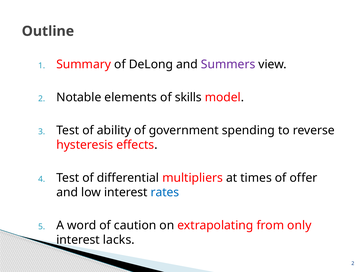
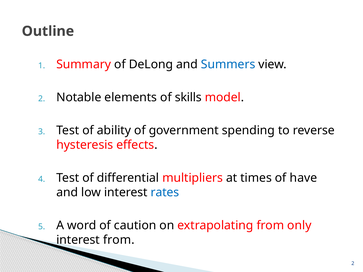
Summers colour: purple -> blue
offer: offer -> have
interest lacks: lacks -> from
